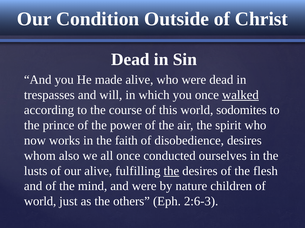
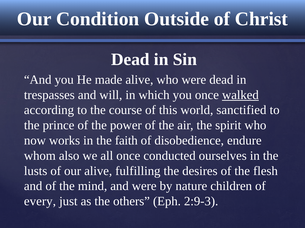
sodomites: sodomites -> sanctified
disobedience desires: desires -> endure
the at (171, 171) underline: present -> none
world at (40, 202): world -> every
2:6-3: 2:6-3 -> 2:9-3
